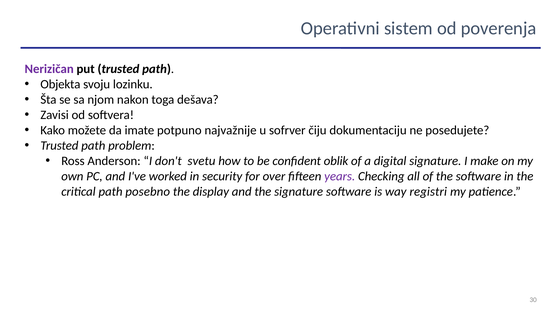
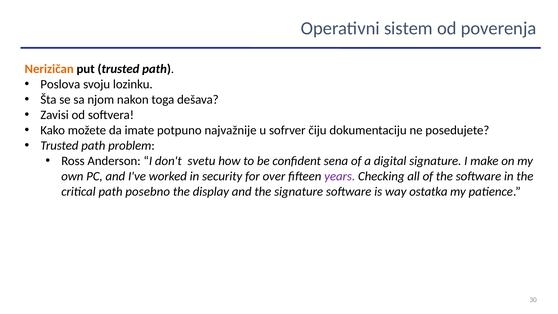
Nerizičan colour: purple -> orange
Objekta: Objekta -> Poslova
oblik: oblik -> sena
registri: registri -> ostatka
